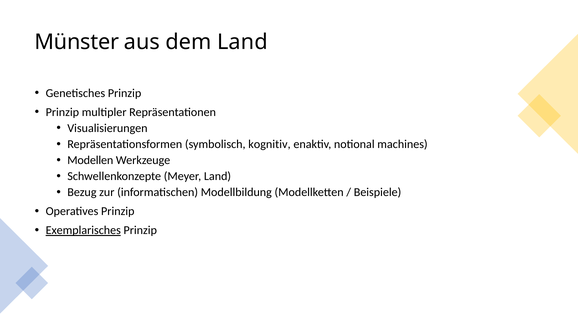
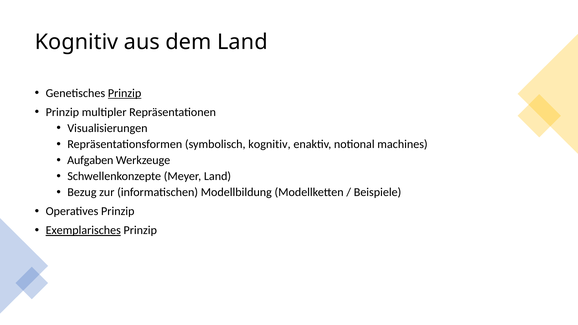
Münster at (77, 42): Münster -> Kognitiv
Prinzip at (125, 93) underline: none -> present
Modellen: Modellen -> Aufgaben
